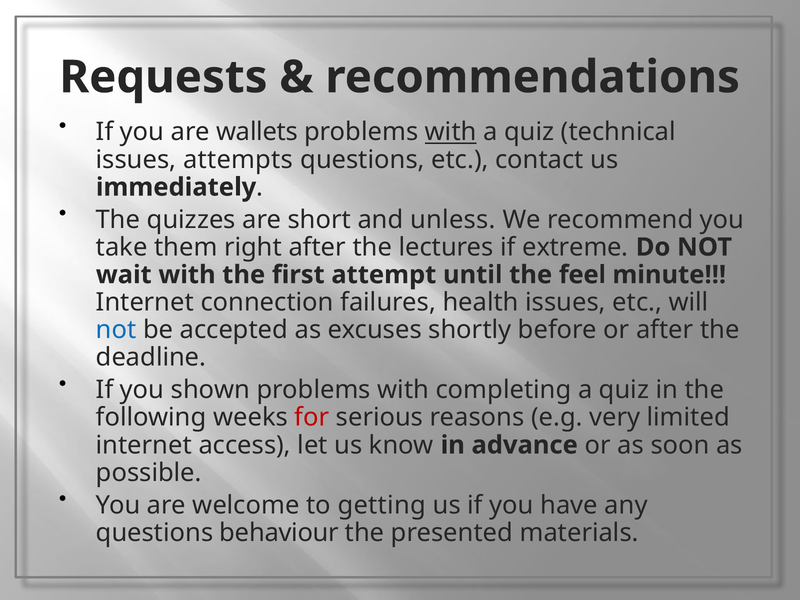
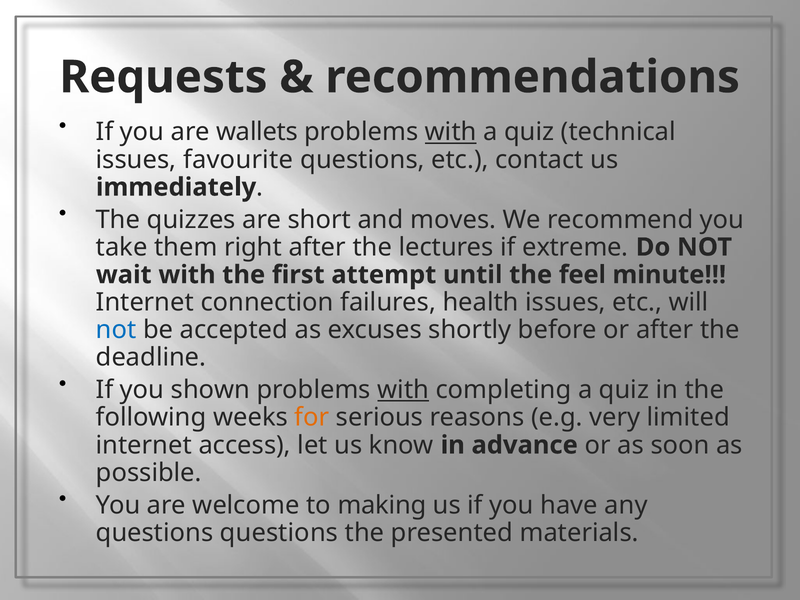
attempts: attempts -> favourite
unless: unless -> moves
with at (403, 390) underline: none -> present
for colour: red -> orange
getting: getting -> making
questions behaviour: behaviour -> questions
